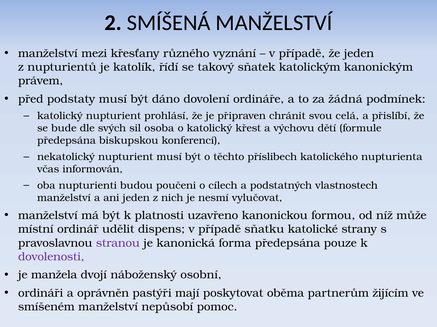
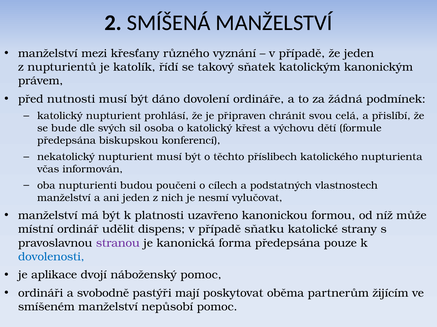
podstaty: podstaty -> nutnosti
dovolenosti colour: purple -> blue
manžela: manžela -> aplikace
náboženský osobní: osobní -> pomoc
oprávněn: oprávněn -> svobodně
